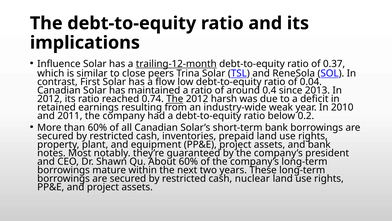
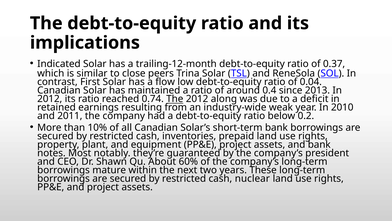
Influence: Influence -> Indicated
trailing-12-month underline: present -> none
harsh: harsh -> along
than 60%: 60% -> 10%
